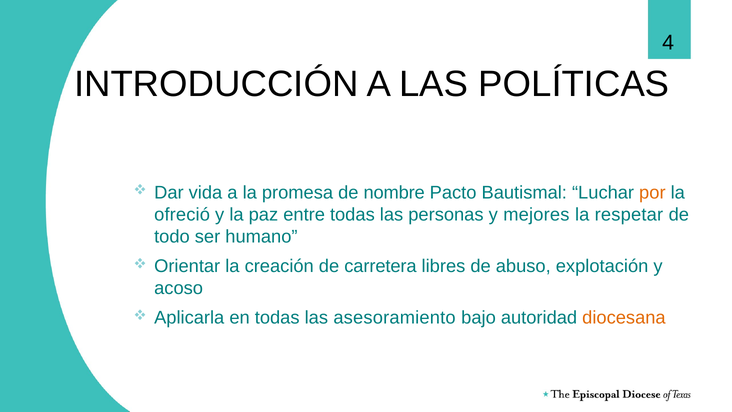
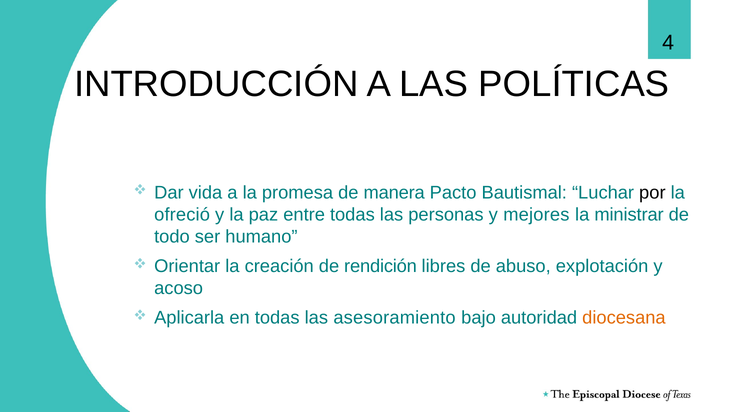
nombre: nombre -> manera
por colour: orange -> black
respetar: respetar -> ministrar
carretera: carretera -> rendición
